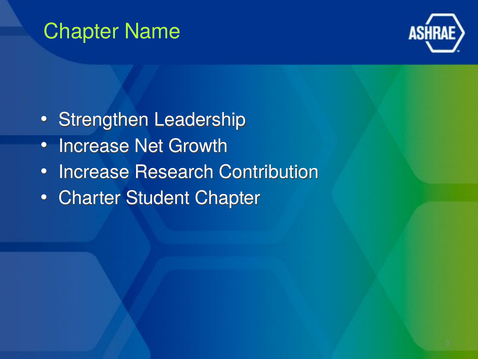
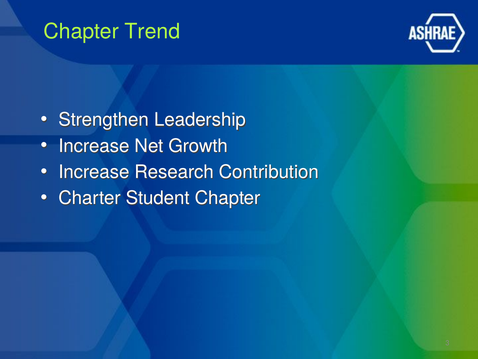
Name: Name -> Trend
